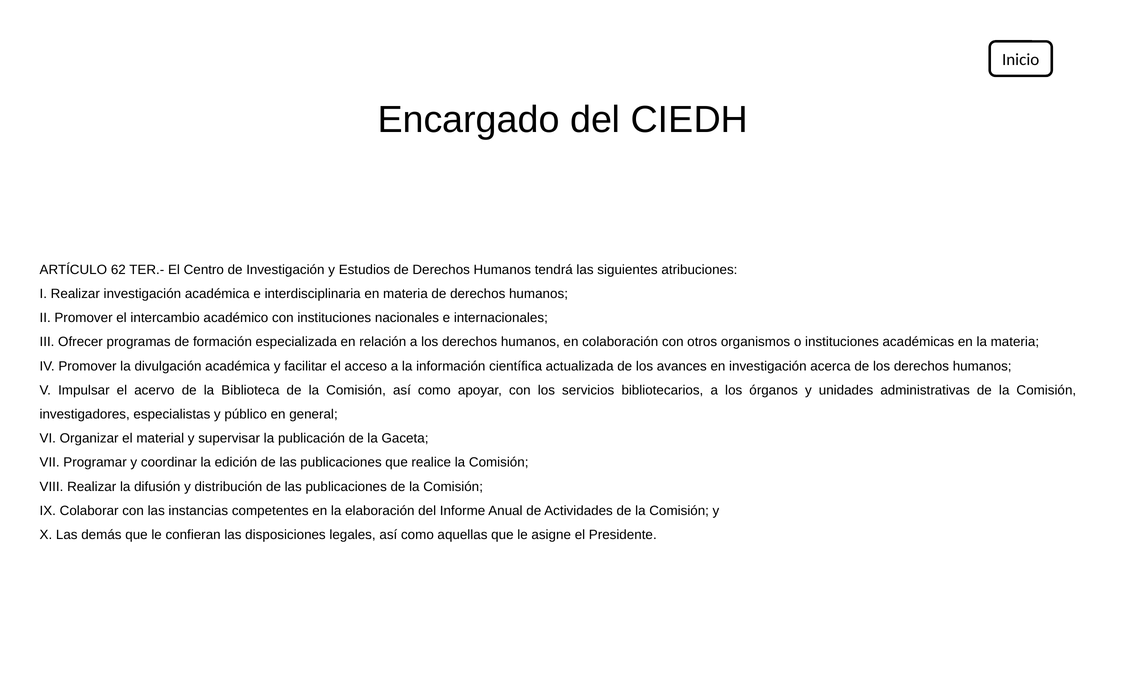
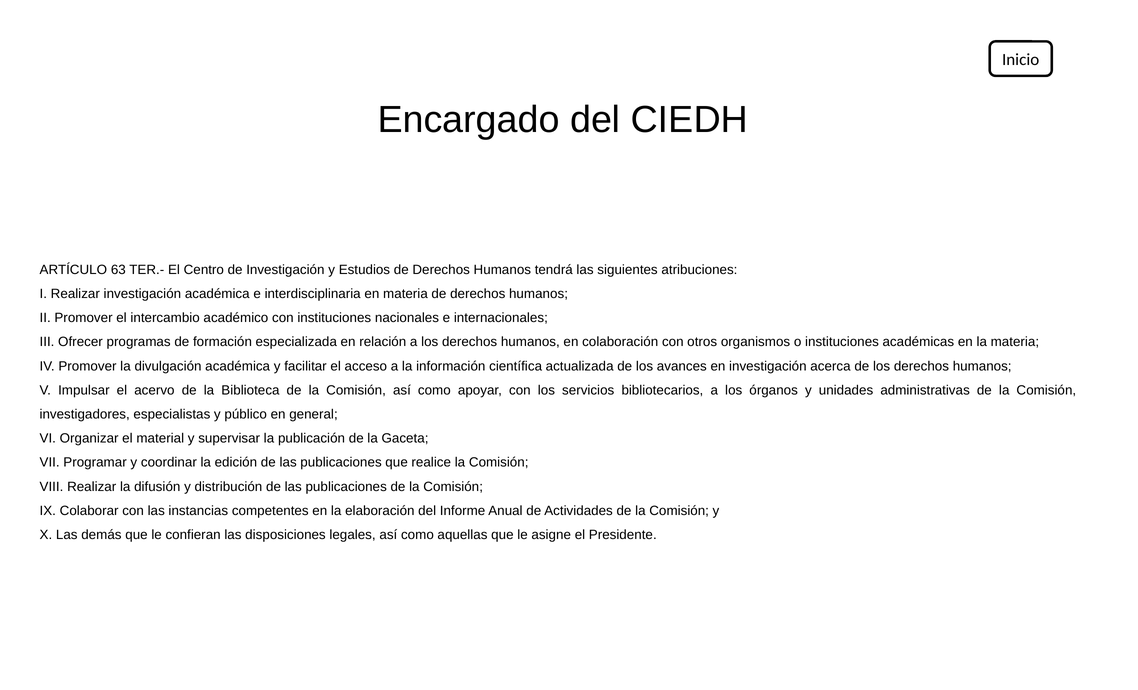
62: 62 -> 63
